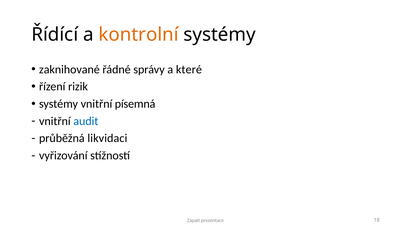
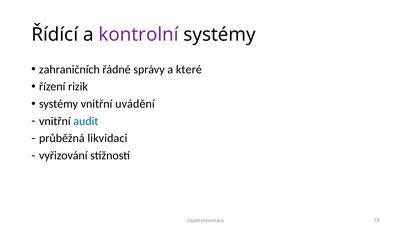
kontrolní colour: orange -> purple
zaknihované: zaknihované -> zahraničních
písemná: písemná -> uvádění
